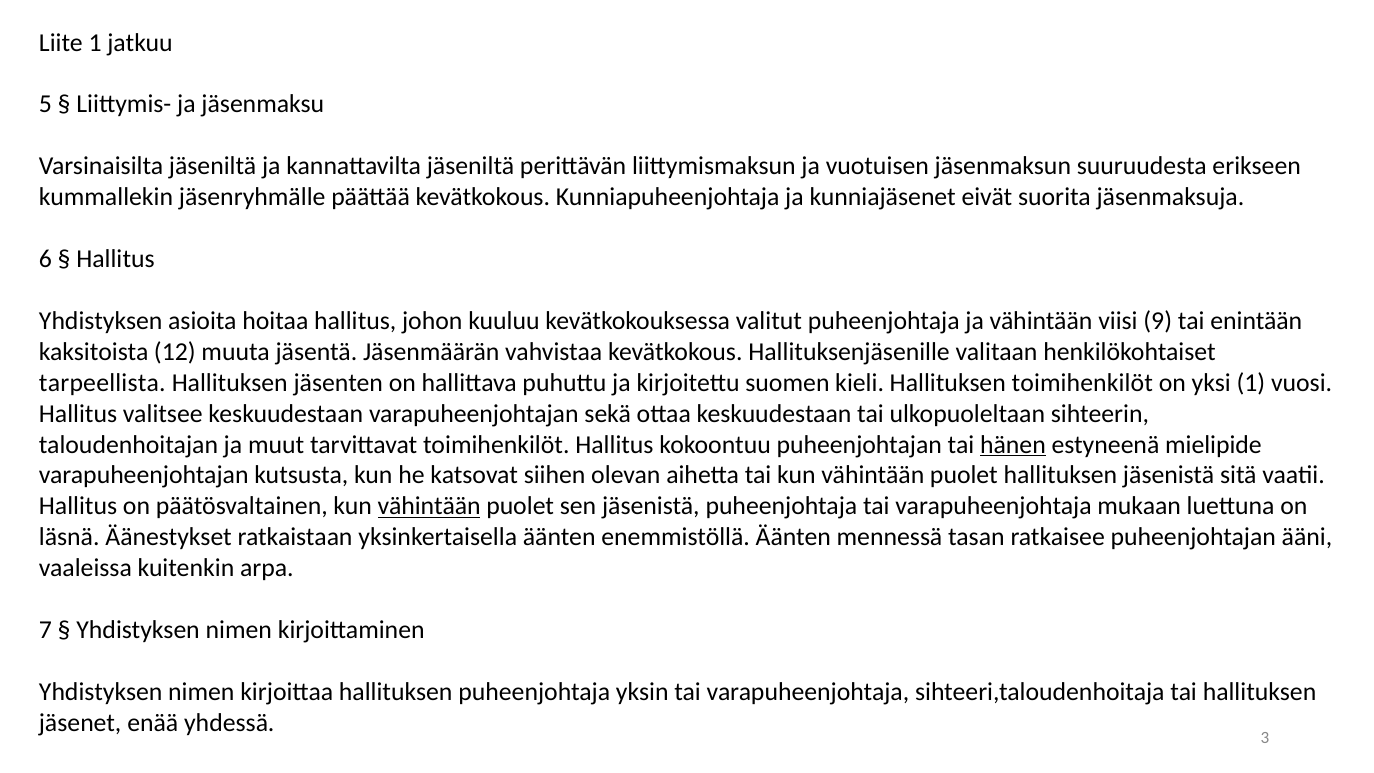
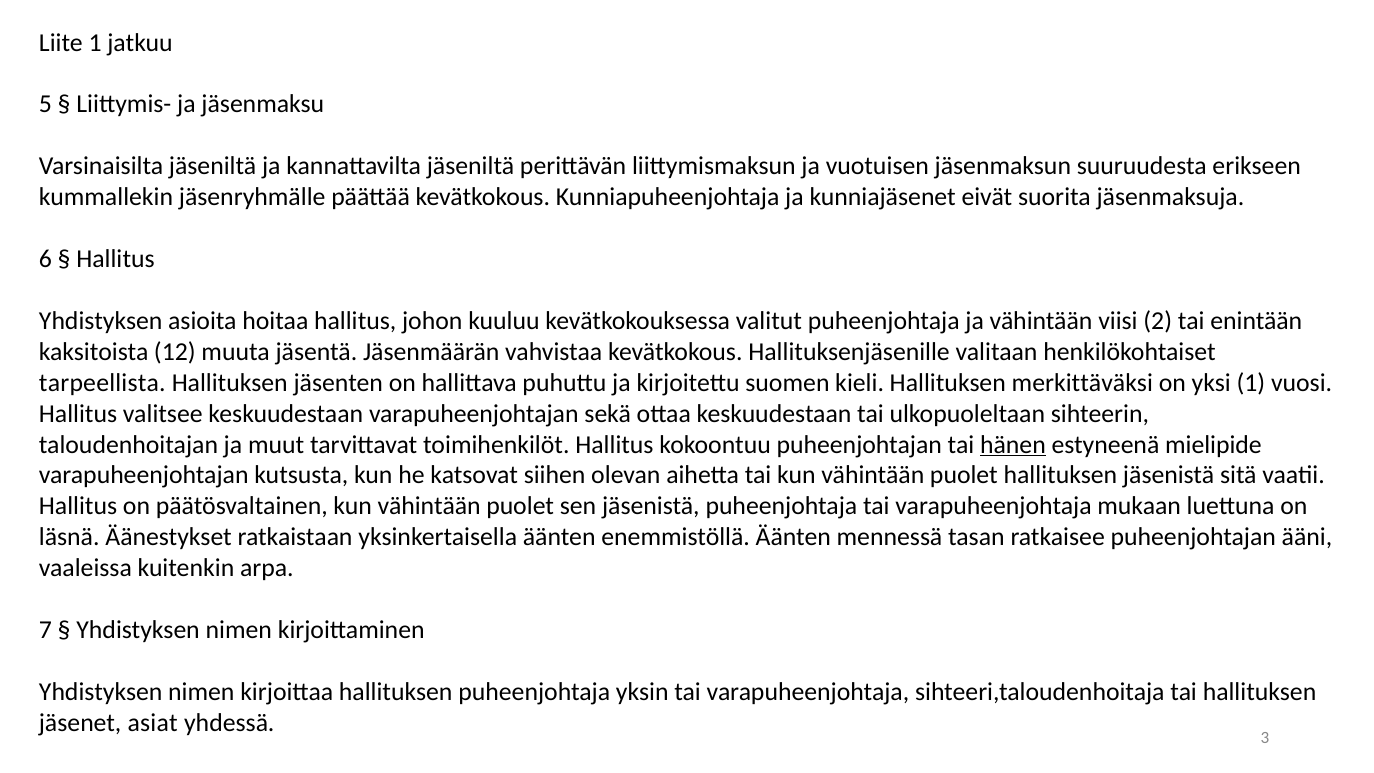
9: 9 -> 2
Hallituksen toimihenkilöt: toimihenkilöt -> merkittäväksi
vähintään at (429, 506) underline: present -> none
enää: enää -> asiat
